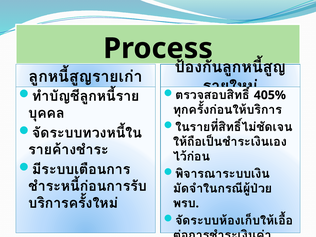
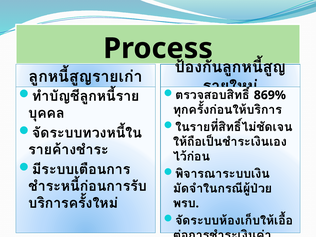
405%: 405% -> 869%
